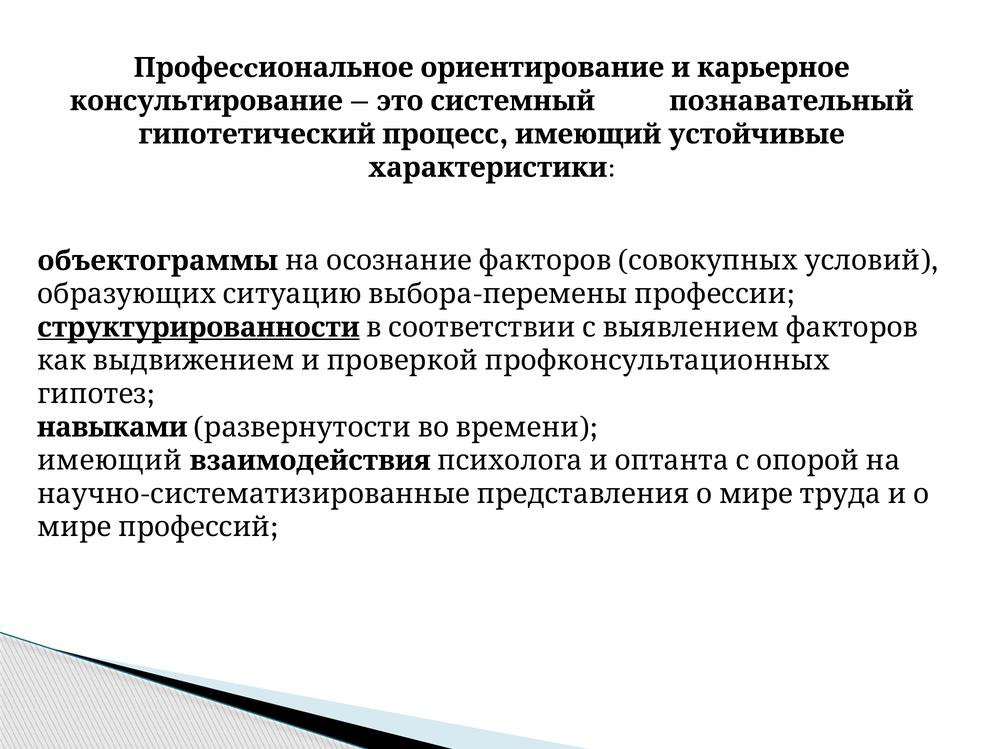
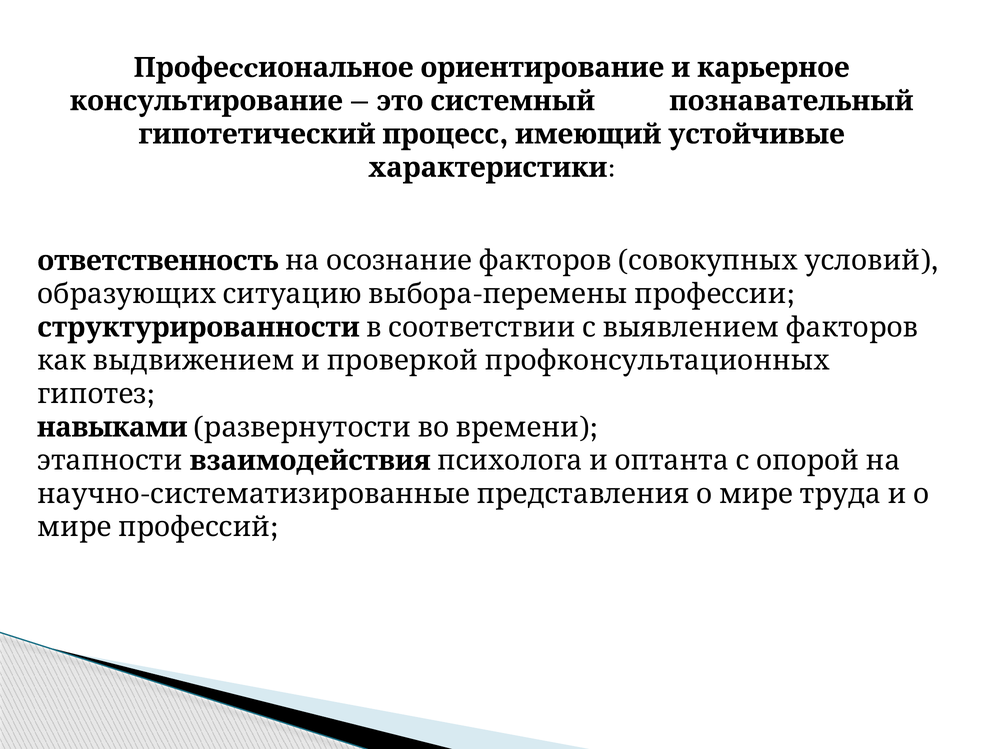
объектограммы: объектограммы -> ответственность
структурированности underline: present -> none
имеющий at (110, 461): имеющий -> этапности
